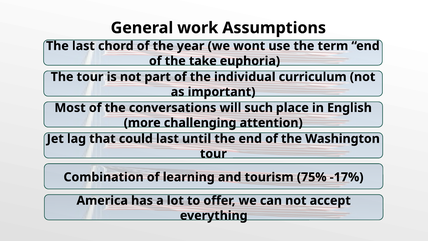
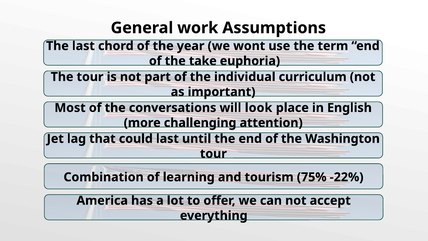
such: such -> look
-17%: -17% -> -22%
